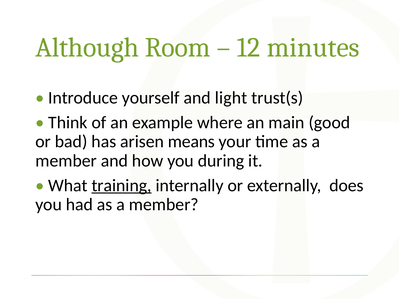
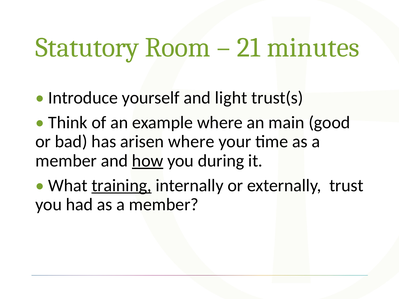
Although: Although -> Statutory
12: 12 -> 21
arisen means: means -> where
how underline: none -> present
does: does -> trust
